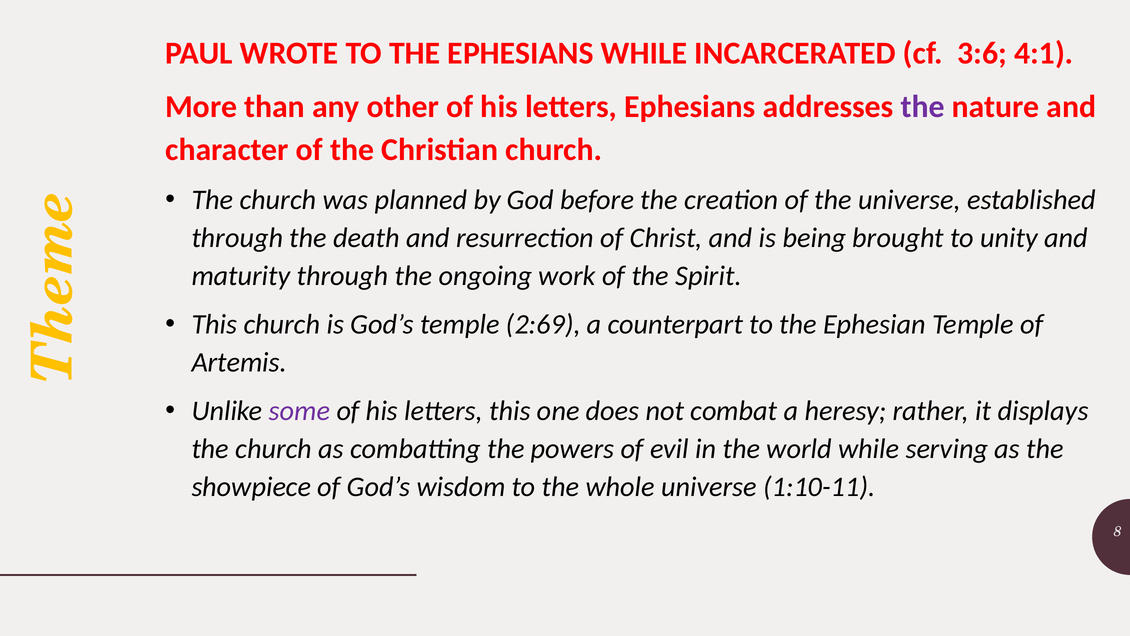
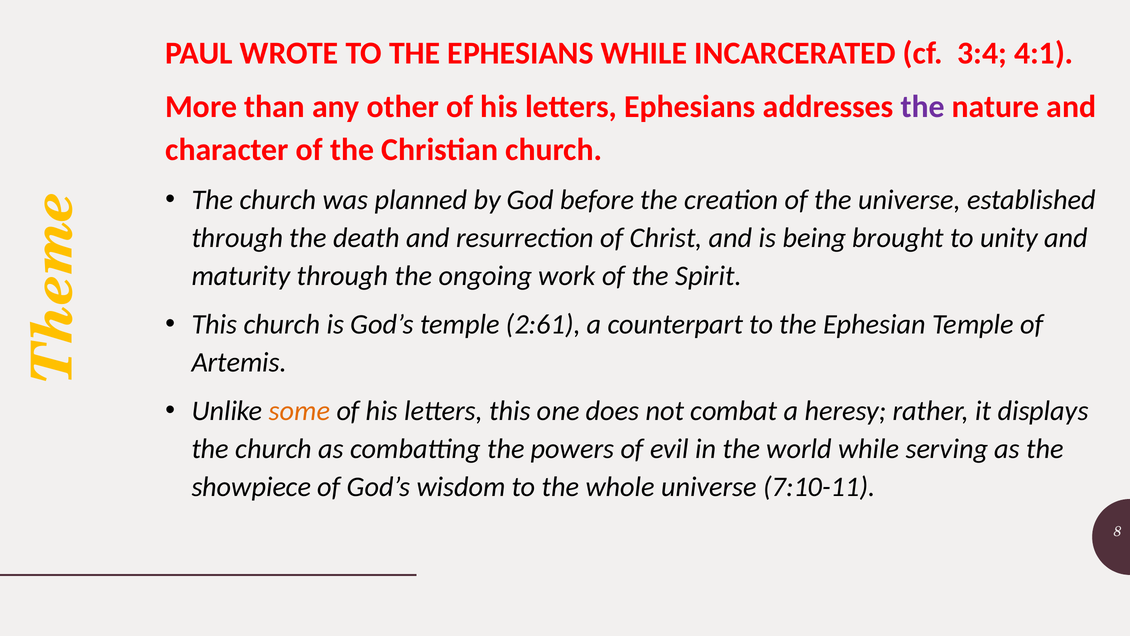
3:6: 3:6 -> 3:4
2:69: 2:69 -> 2:61
some colour: purple -> orange
1:10-11: 1:10-11 -> 7:10-11
